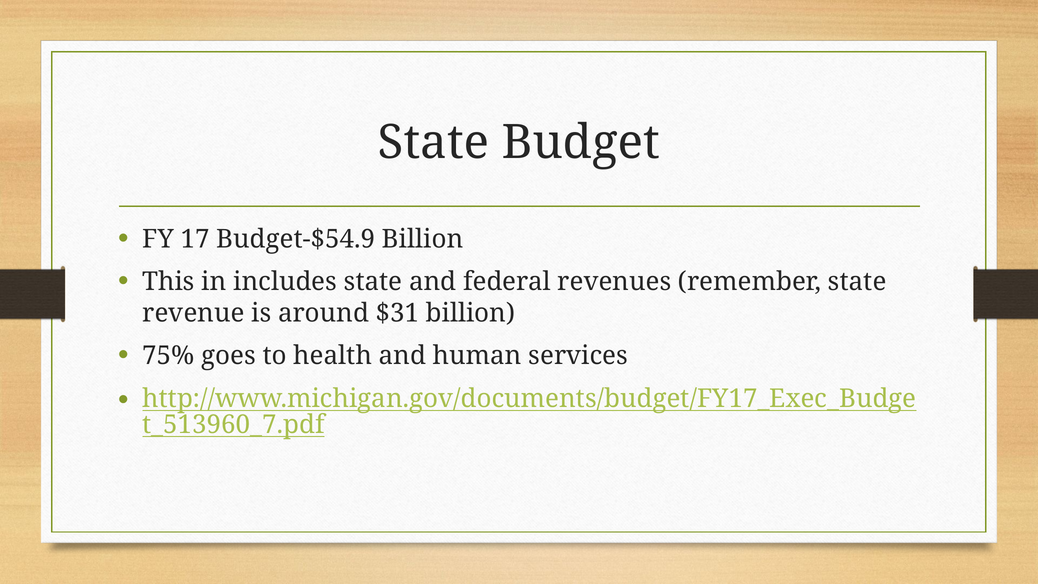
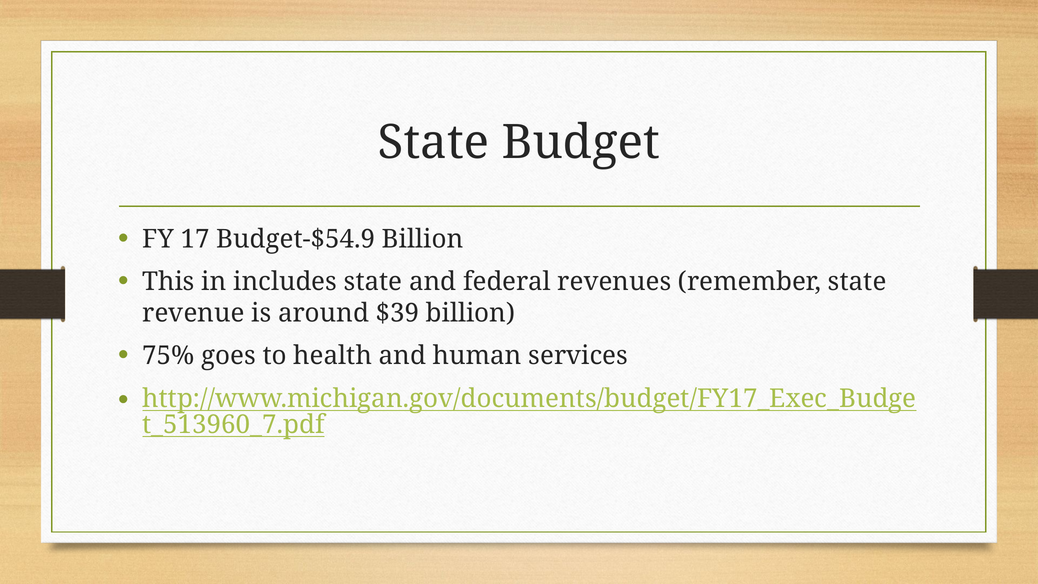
$31: $31 -> $39
